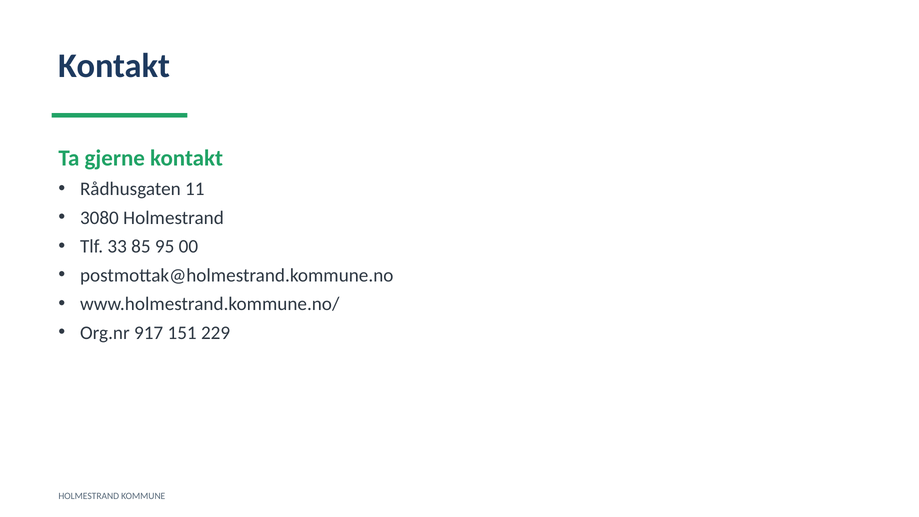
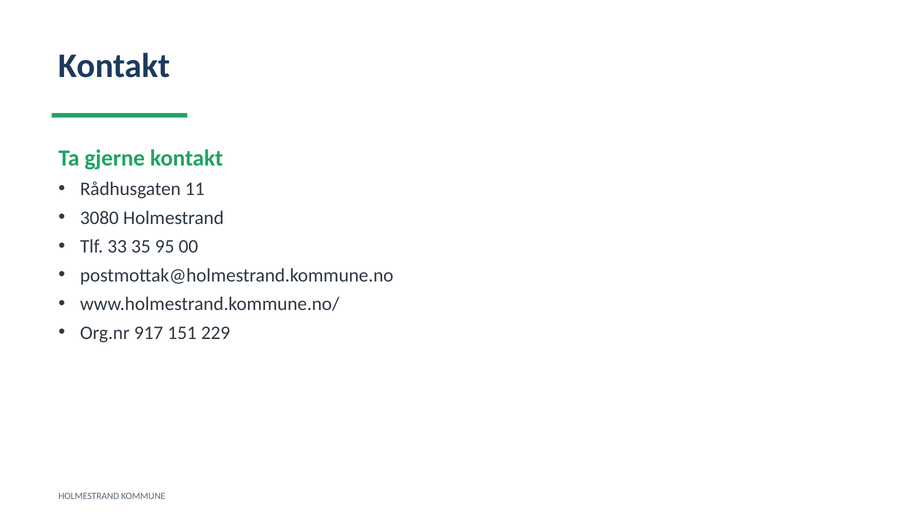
85: 85 -> 35
